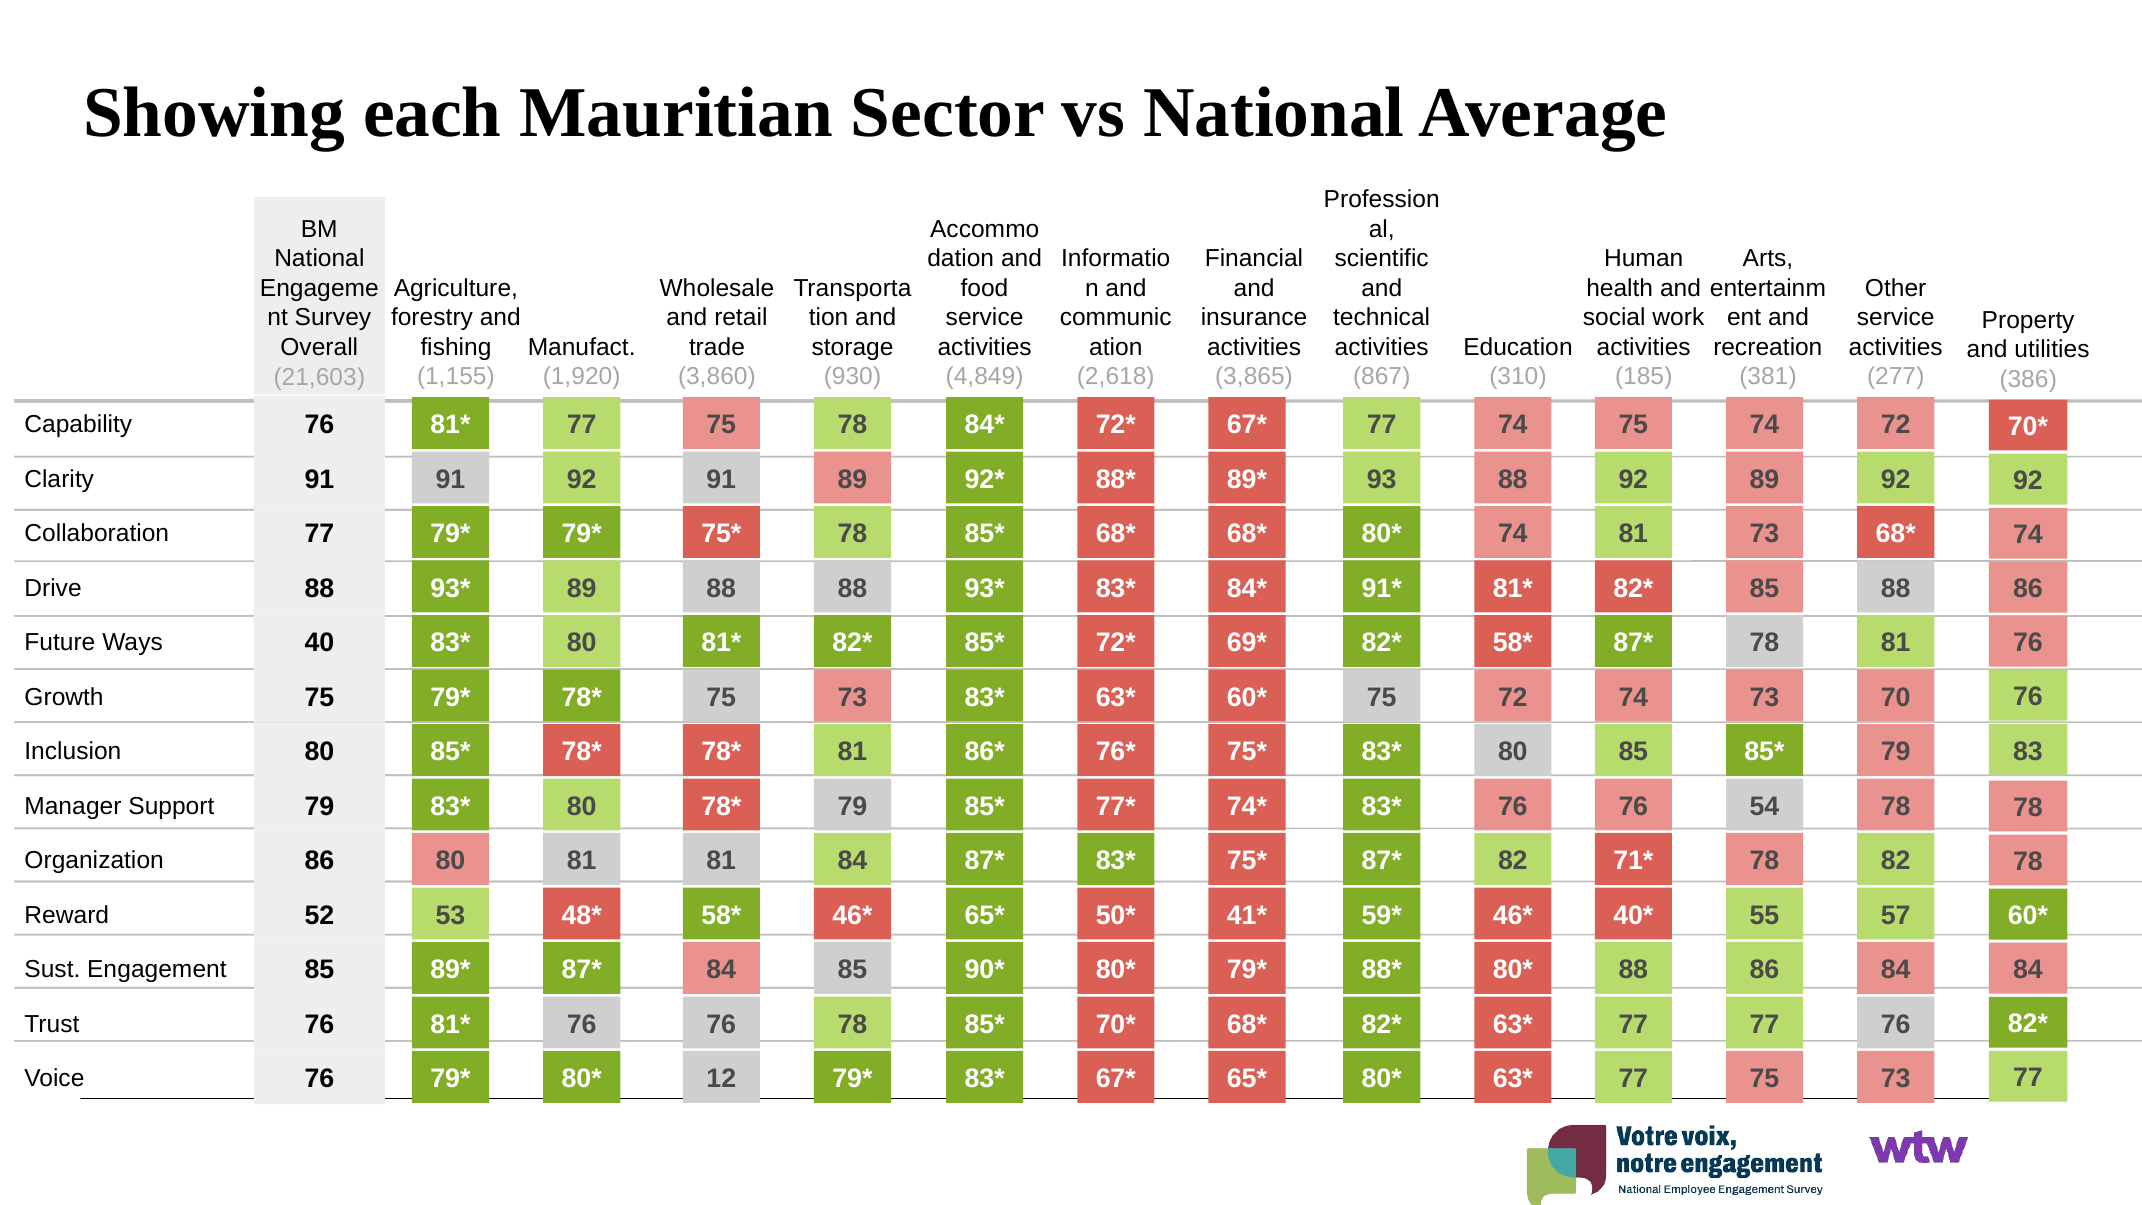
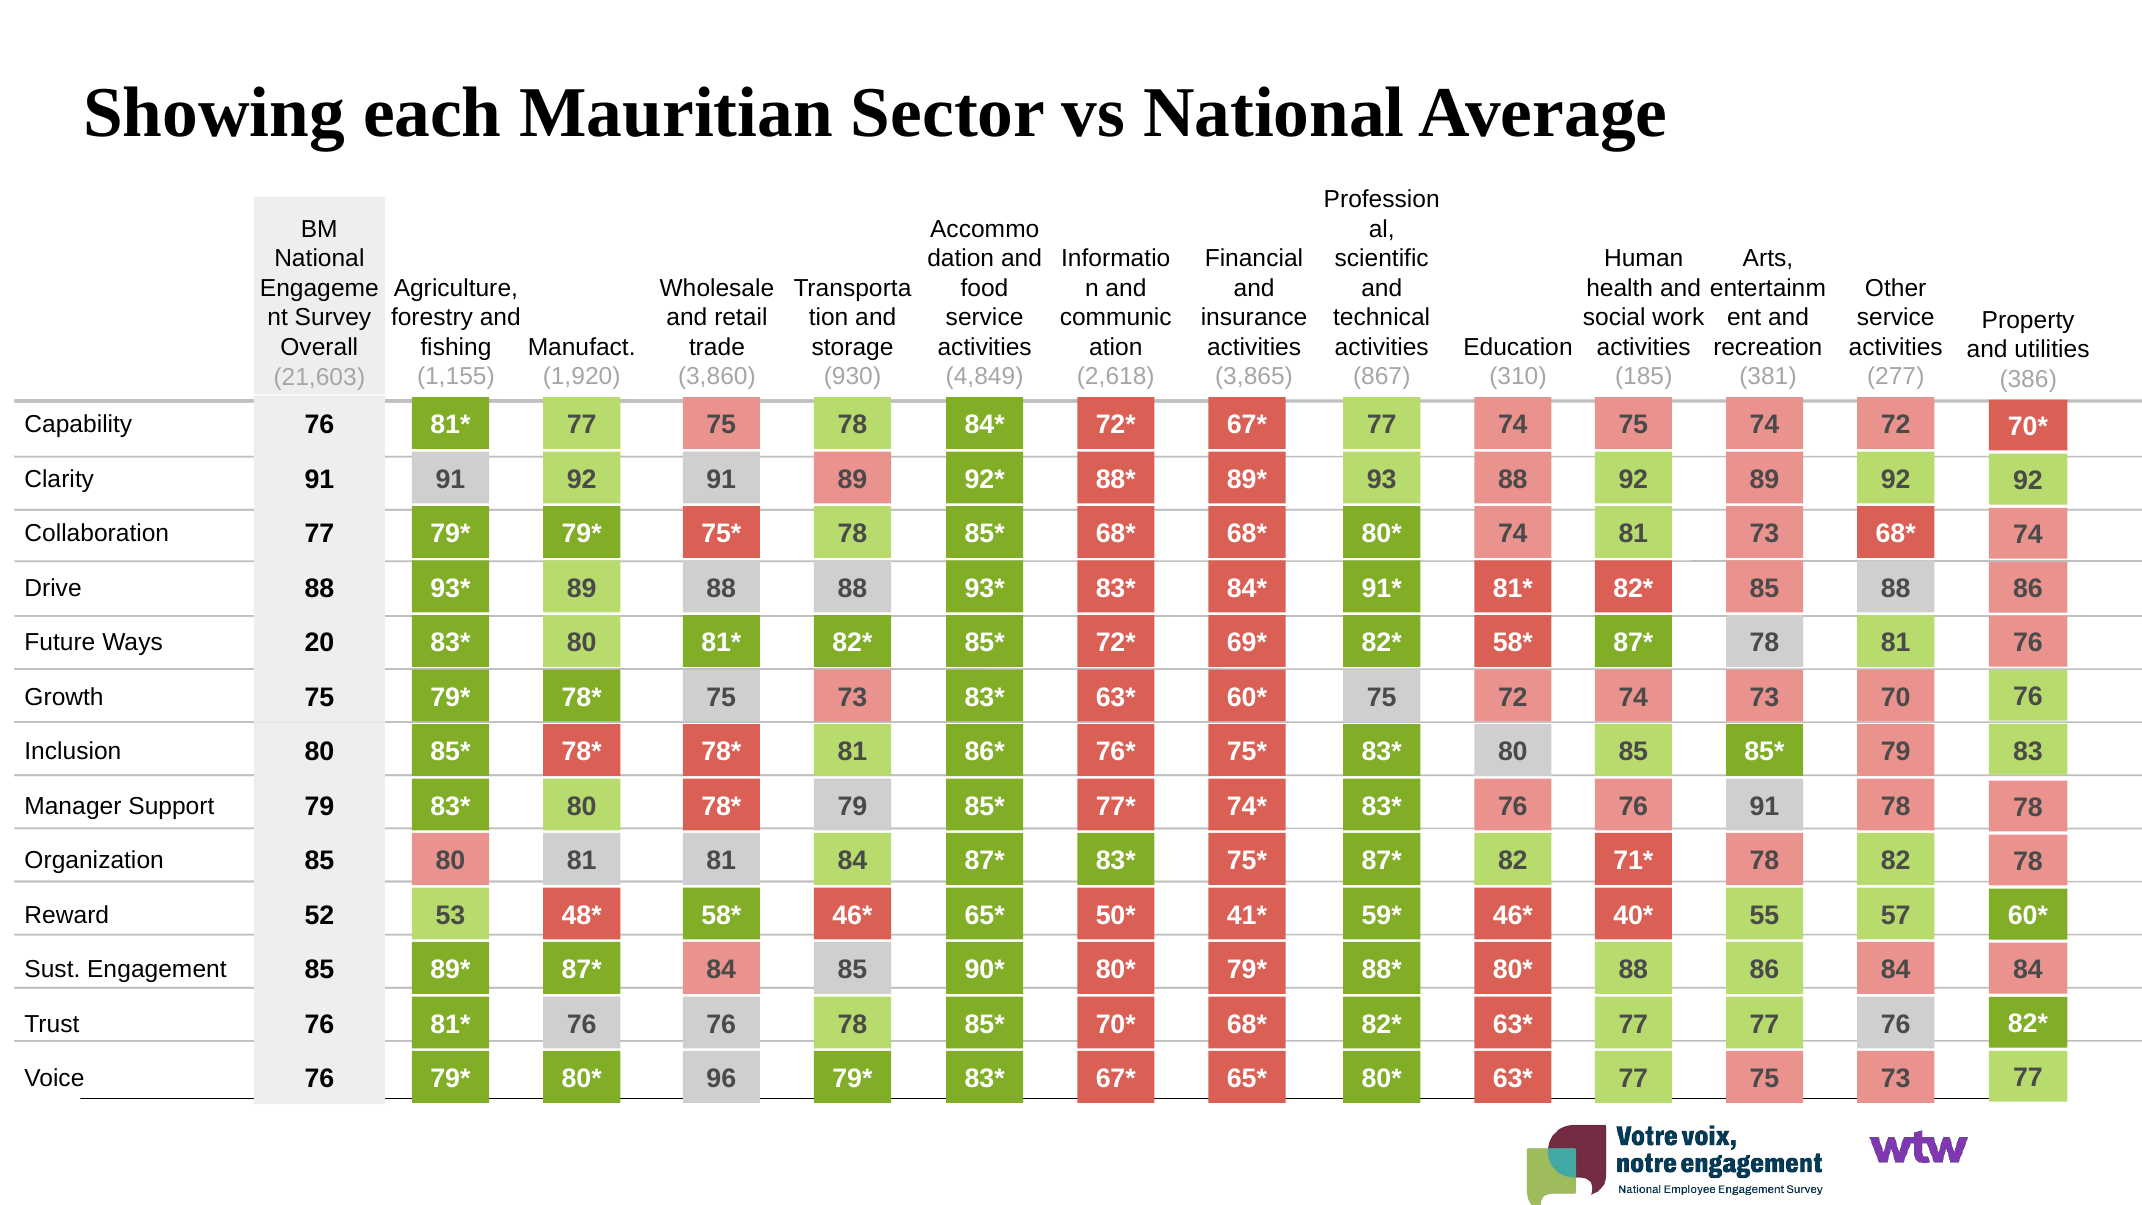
40: 40 -> 20
76 54: 54 -> 91
Organization 86: 86 -> 85
12: 12 -> 96
